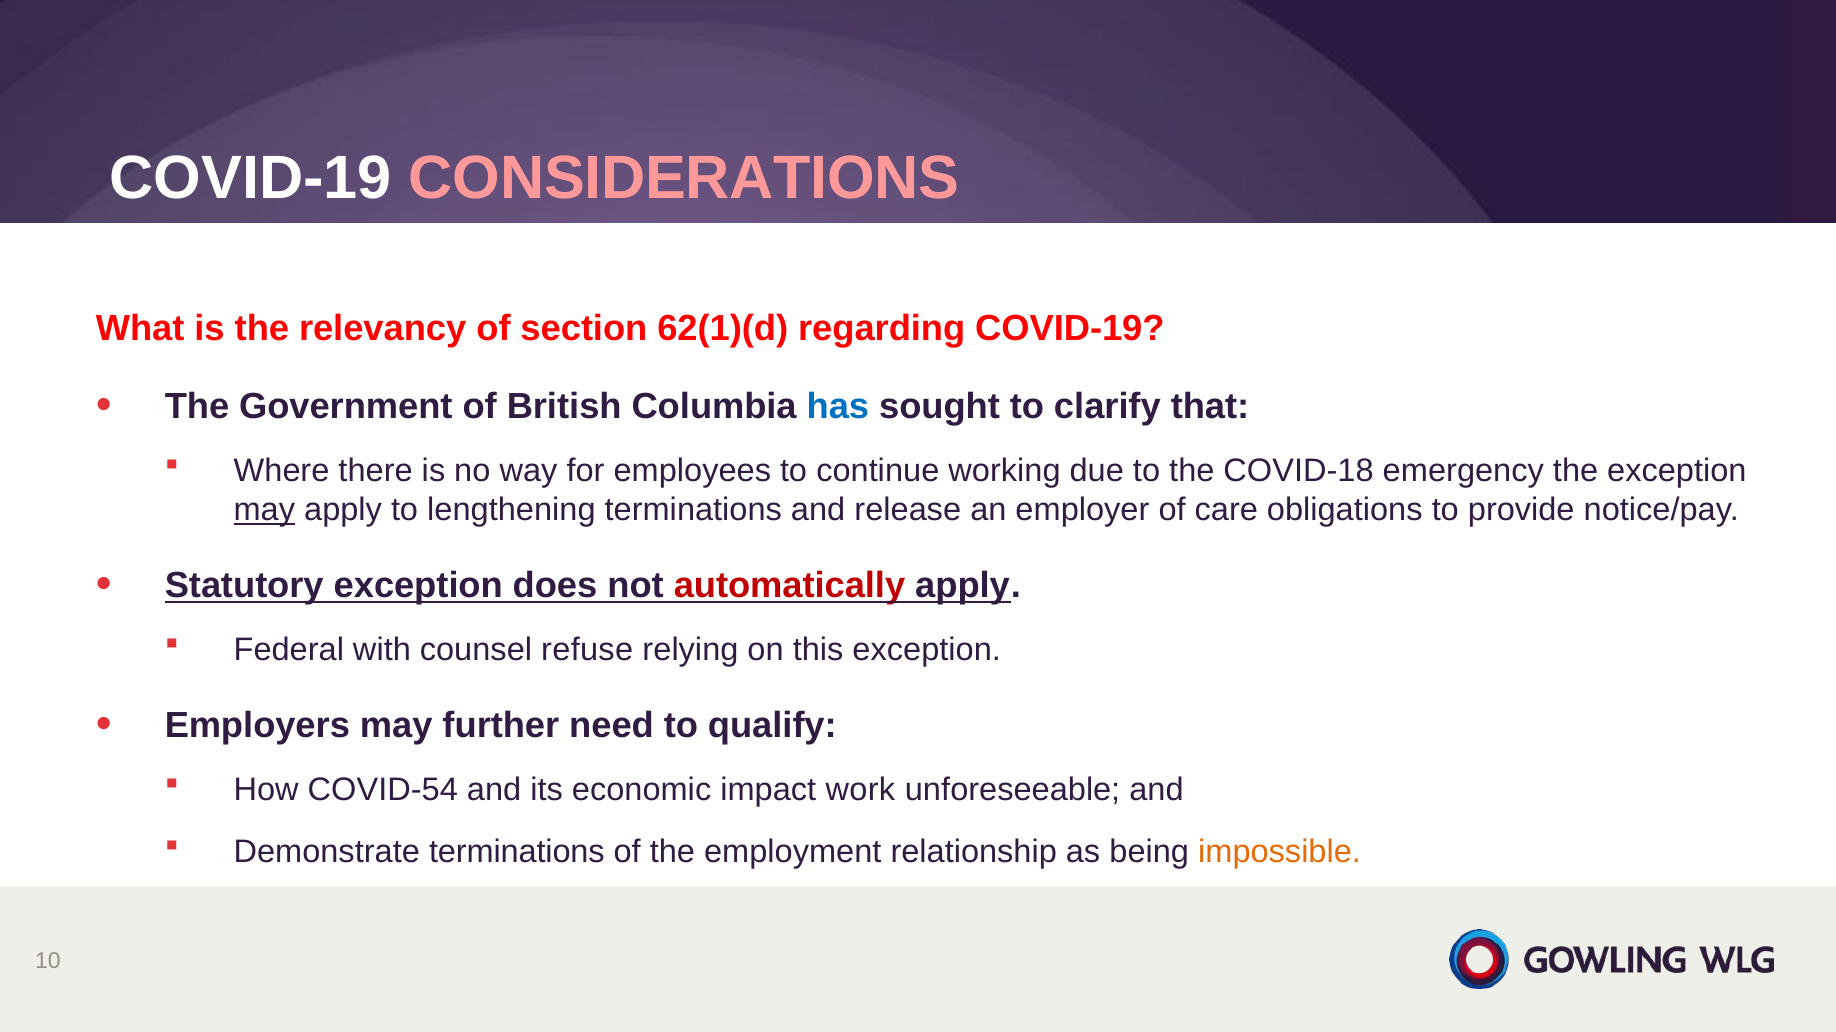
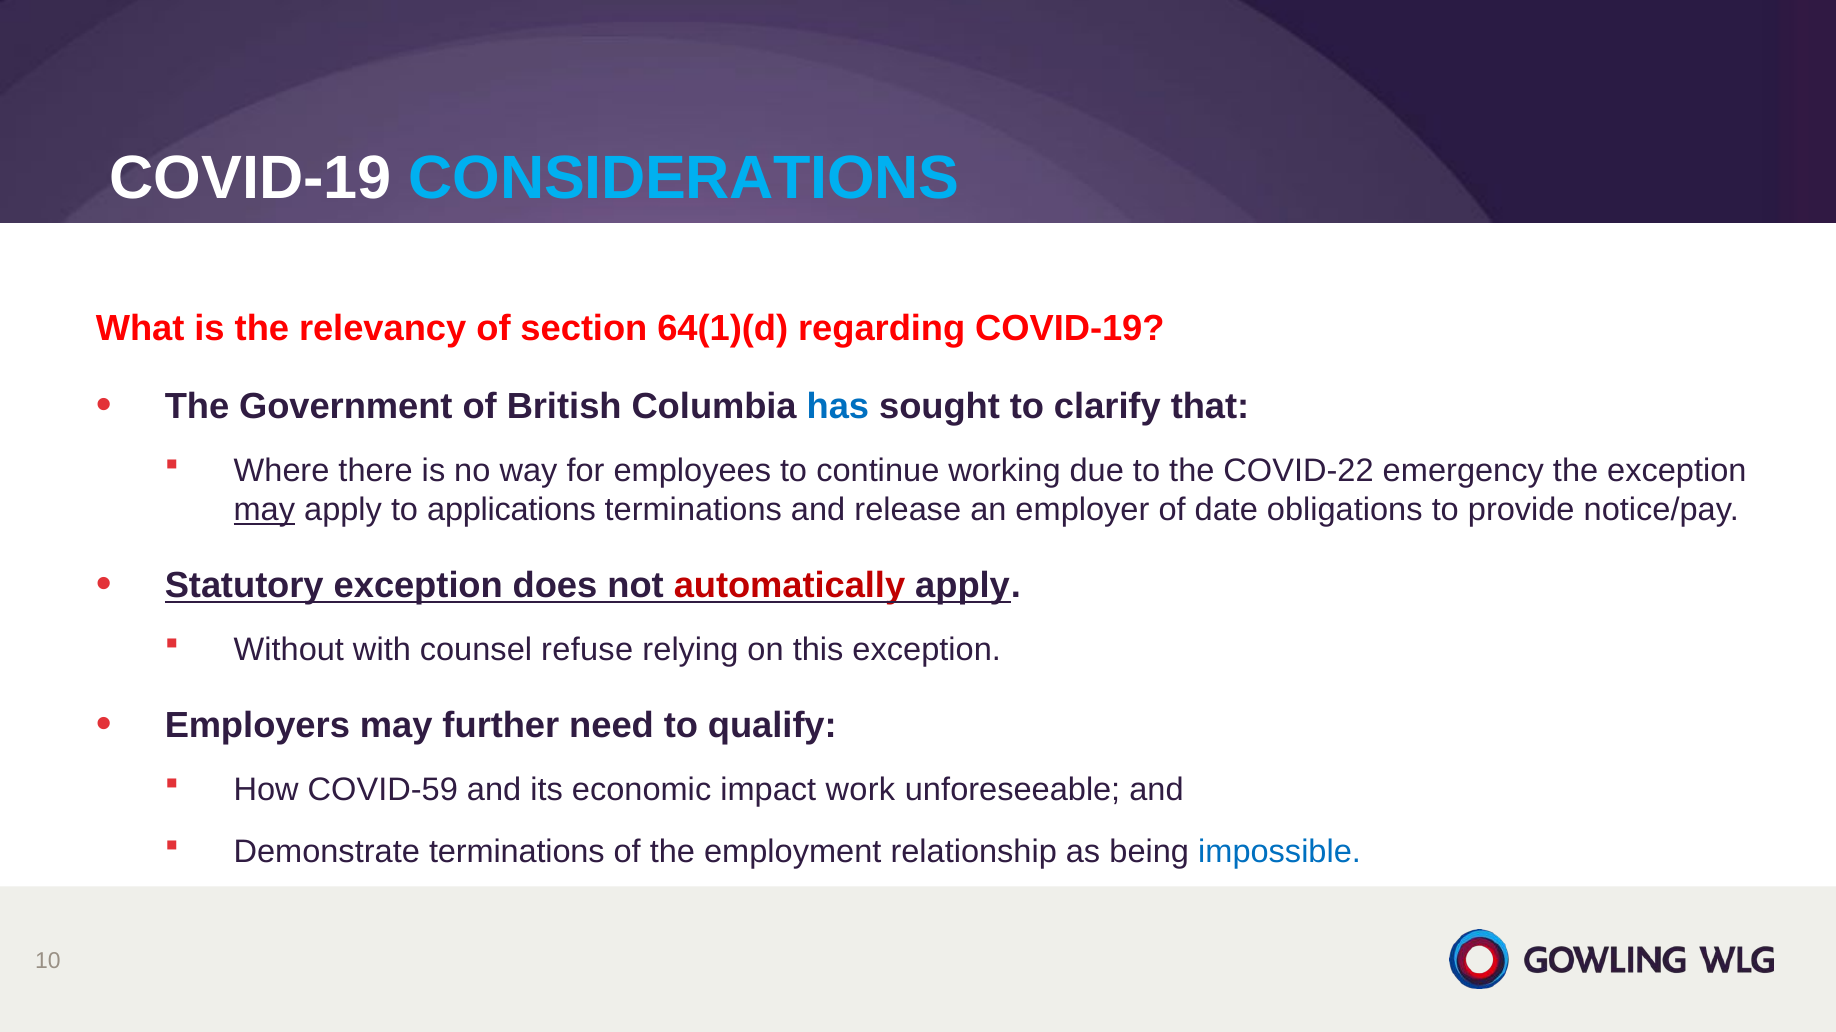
CONSIDERATIONS colour: pink -> light blue
62(1)(d: 62(1)(d -> 64(1)(d
COVID-18: COVID-18 -> COVID-22
lengthening: lengthening -> applications
care: care -> date
Federal: Federal -> Without
COVID-54: COVID-54 -> COVID-59
impossible colour: orange -> blue
